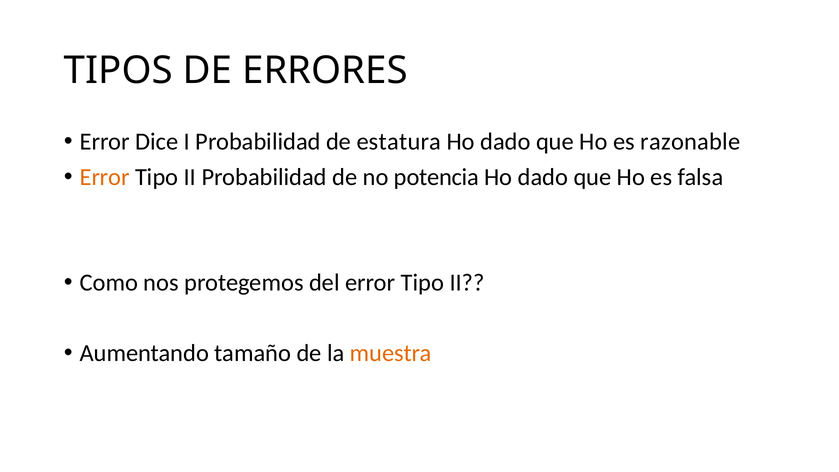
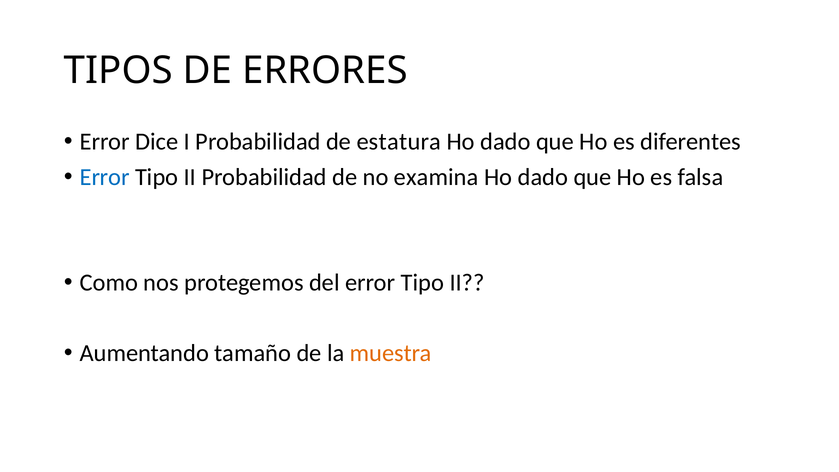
razonable: razonable -> diferentes
Error at (105, 177) colour: orange -> blue
potencia: potencia -> examina
